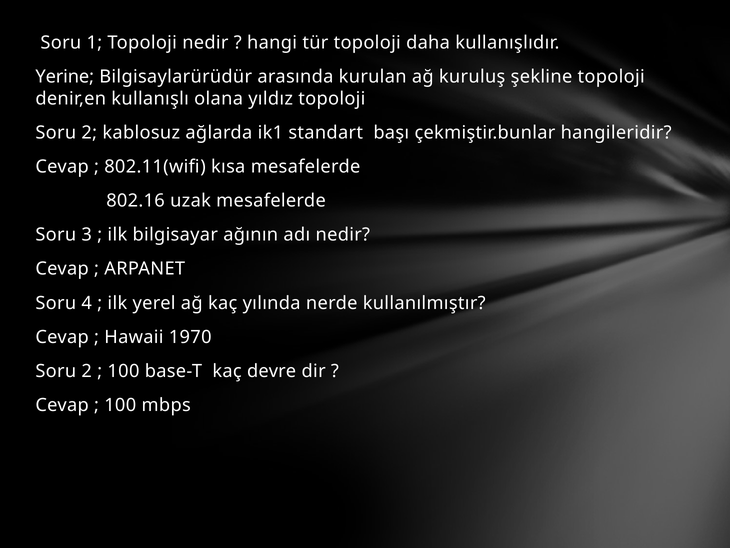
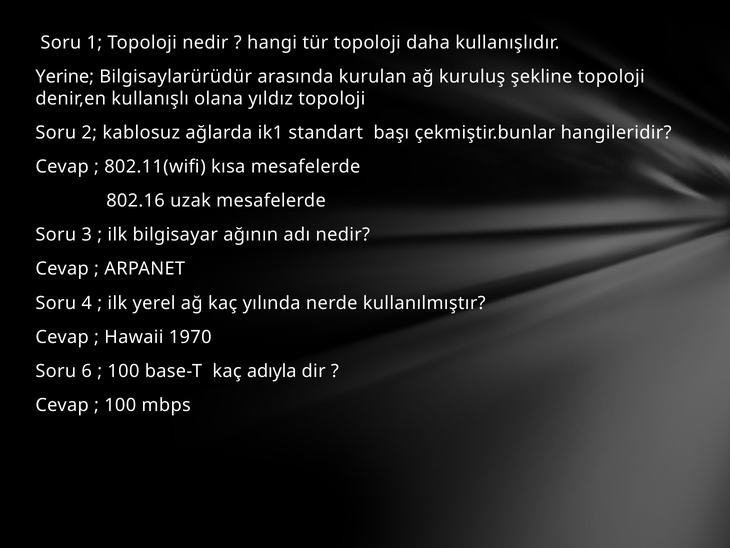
2 at (87, 371): 2 -> 6
devre: devre -> adıyla
